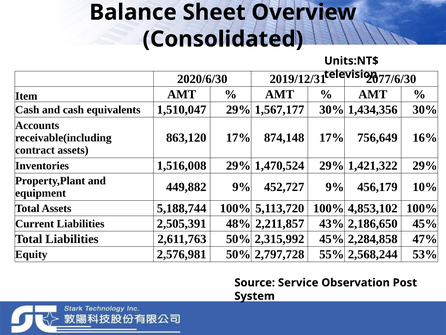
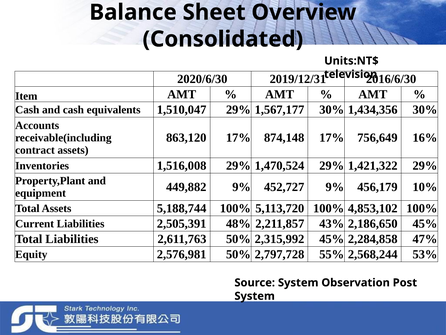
2077/6/30: 2077/6/30 -> 2016/6/30
Source Service: Service -> System
